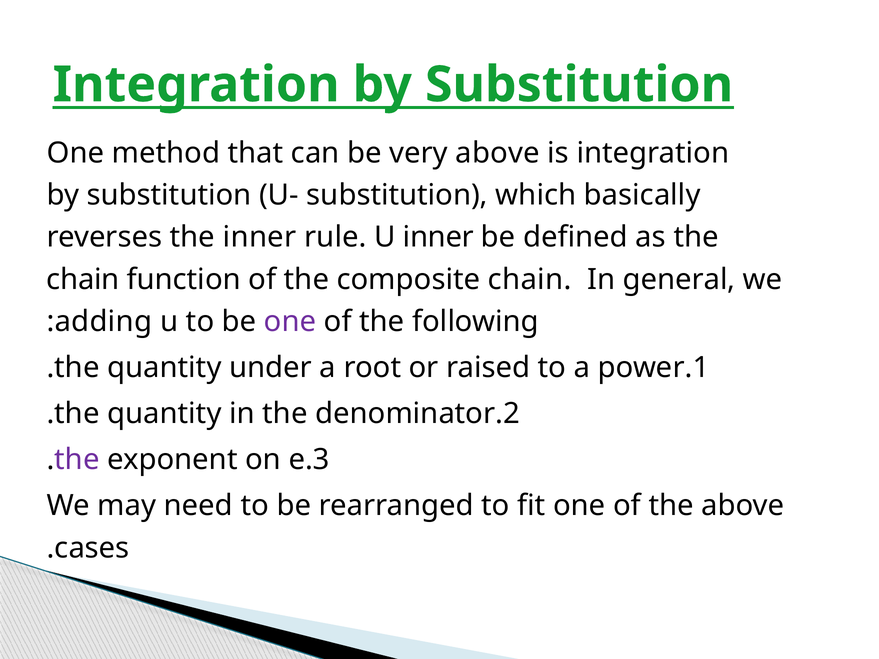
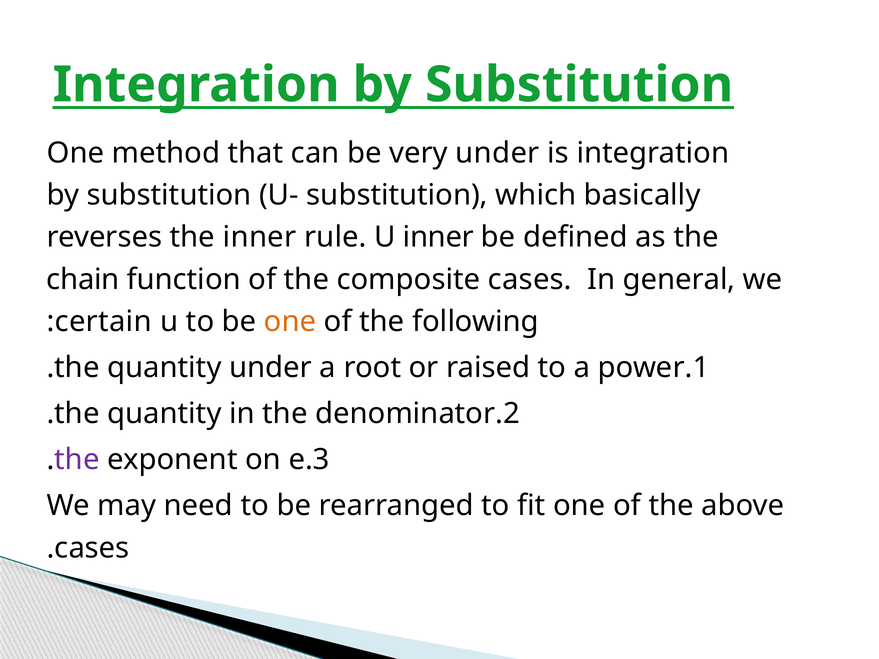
very above: above -> under
composite chain: chain -> cases
adding: adding -> certain
one at (290, 322) colour: purple -> orange
